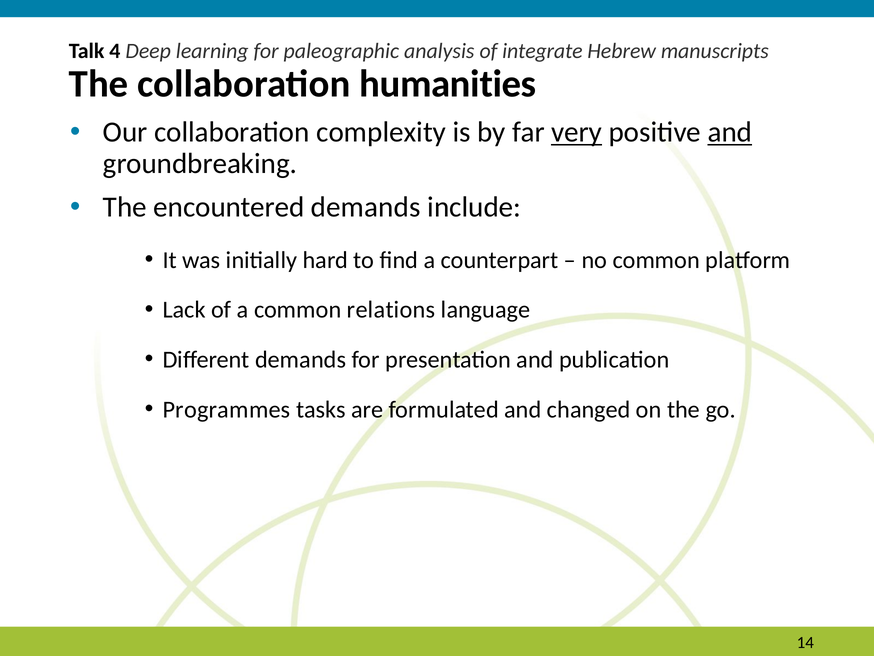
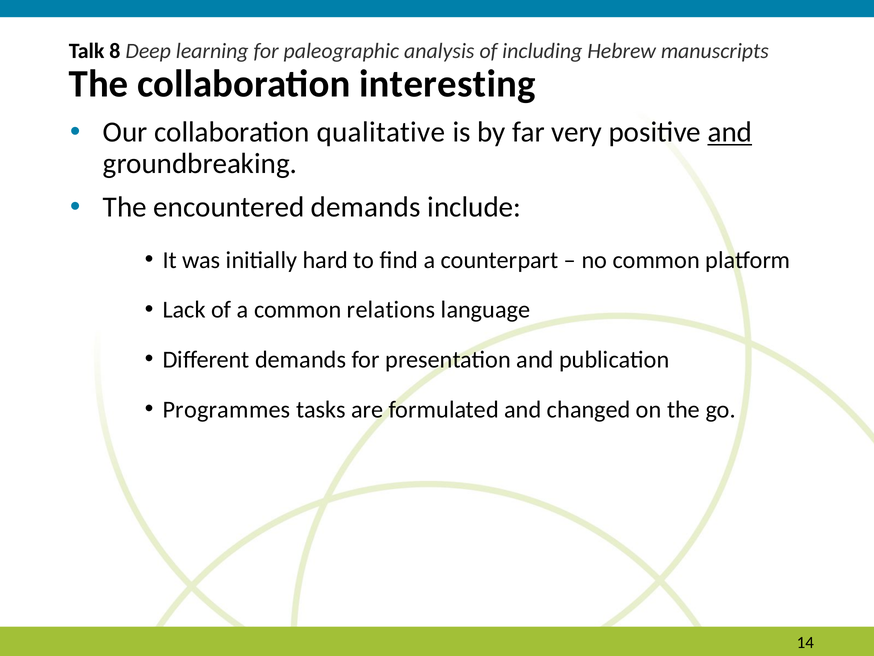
4: 4 -> 8
integrate: integrate -> including
humanities: humanities -> interesting
complexity: complexity -> qualitative
very underline: present -> none
